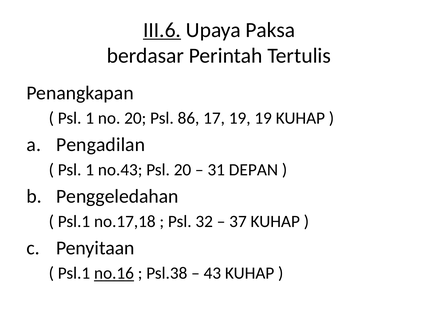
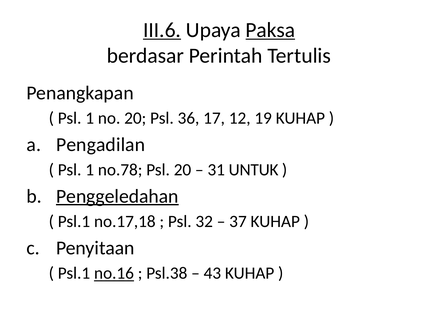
Paksa underline: none -> present
86: 86 -> 36
17 19: 19 -> 12
no.43: no.43 -> no.78
DEPAN: DEPAN -> UNTUK
Penggeledahan underline: none -> present
